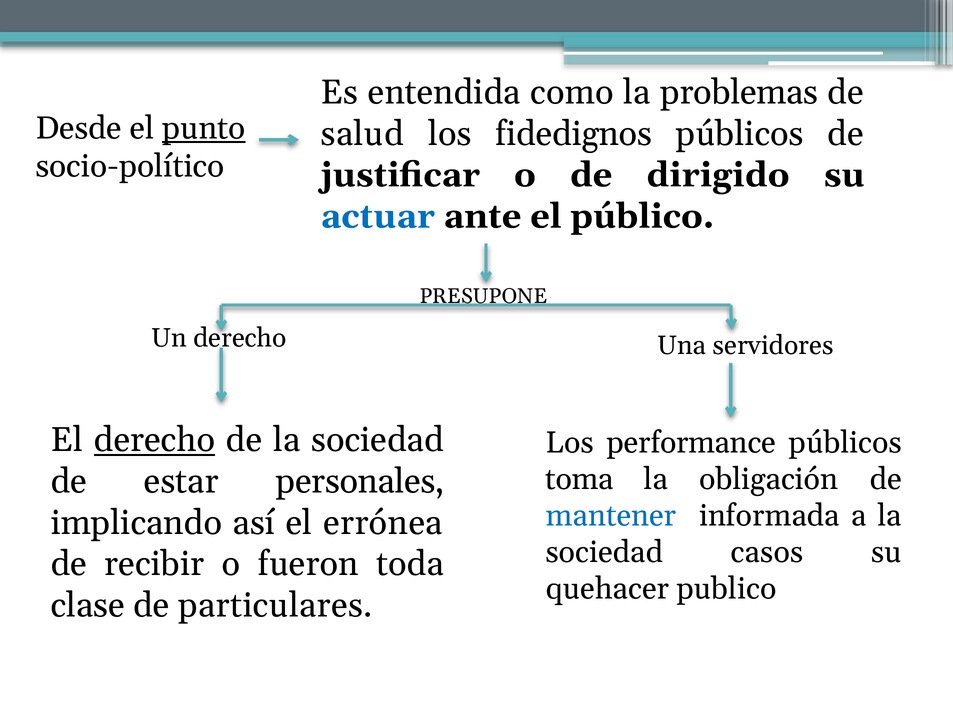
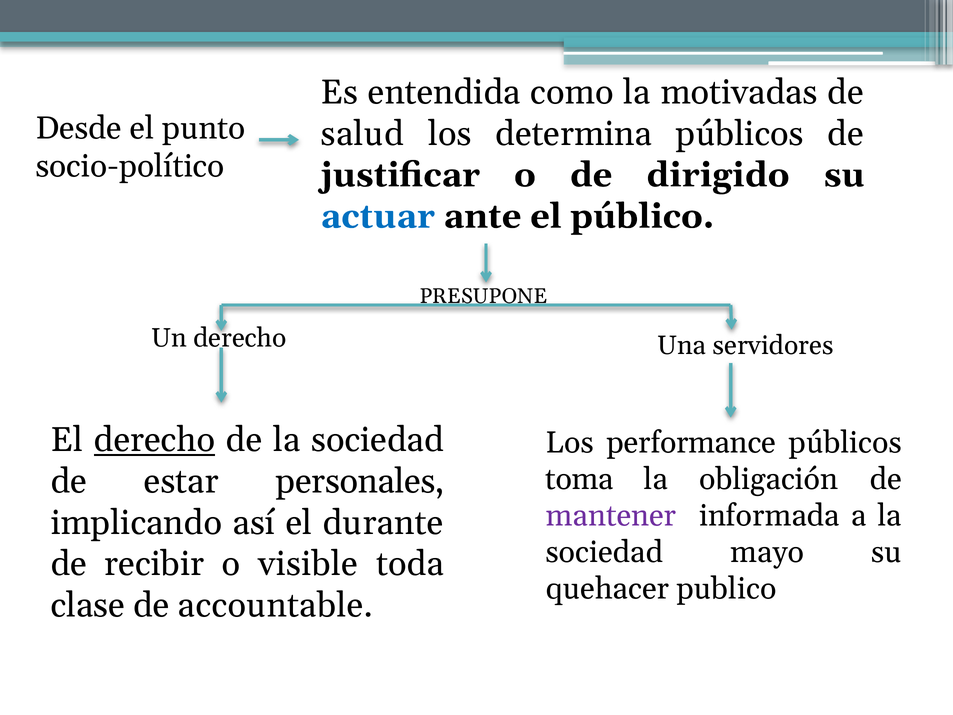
problemas: problemas -> motivadas
punto underline: present -> none
fidedignos: fidedignos -> determina
mantener colour: blue -> purple
errónea: errónea -> durante
casos: casos -> mayo
fueron: fueron -> visible
particulares: particulares -> accountable
